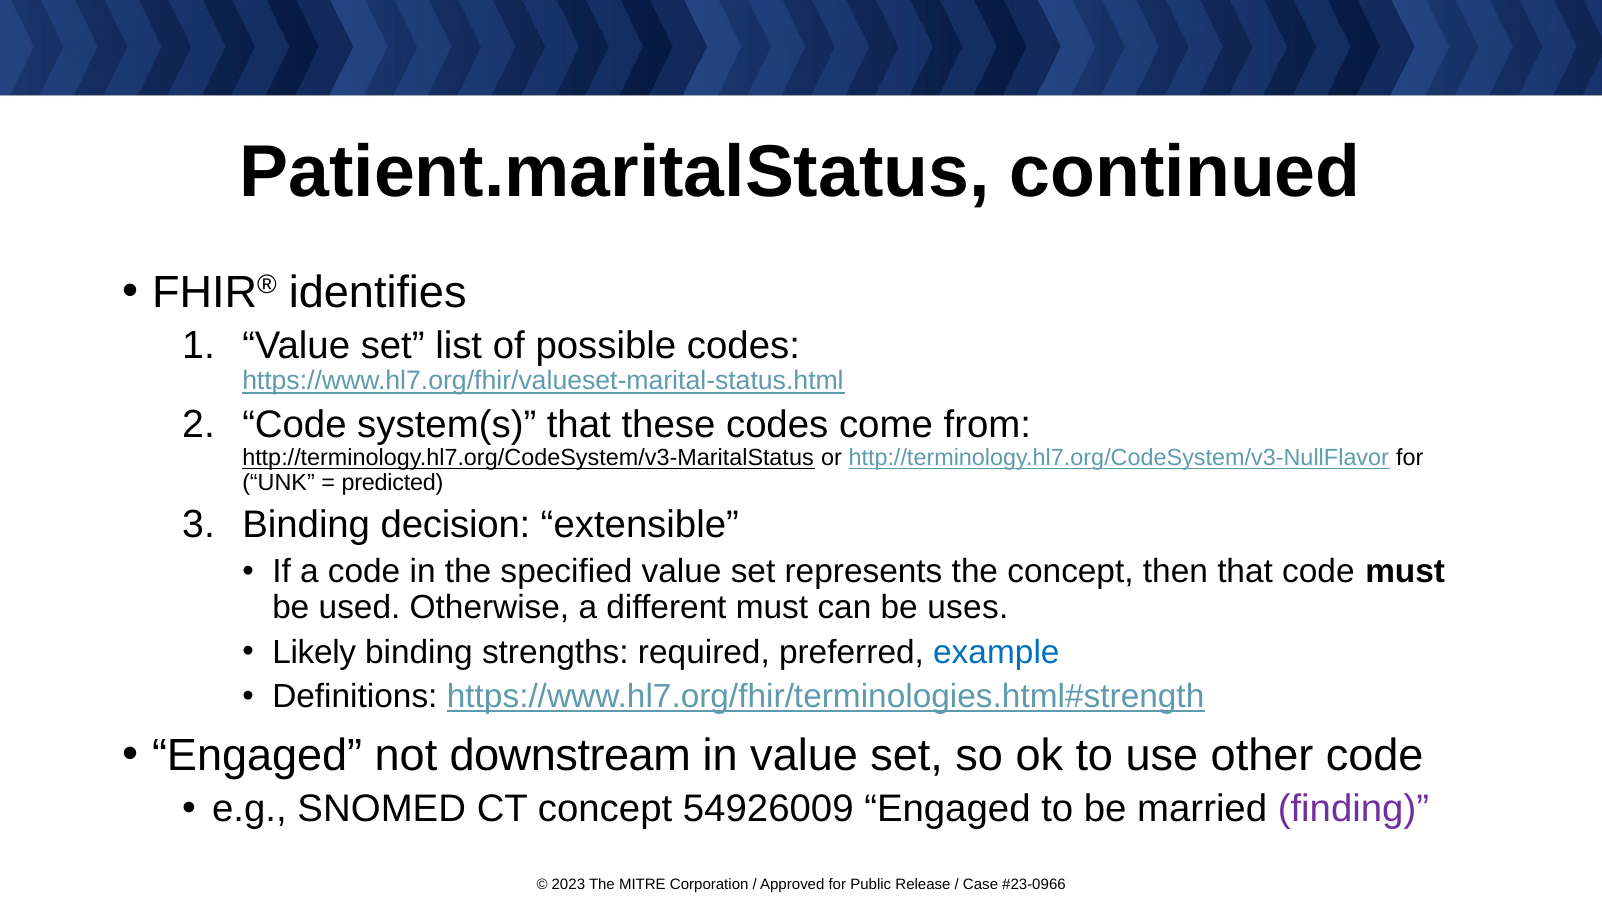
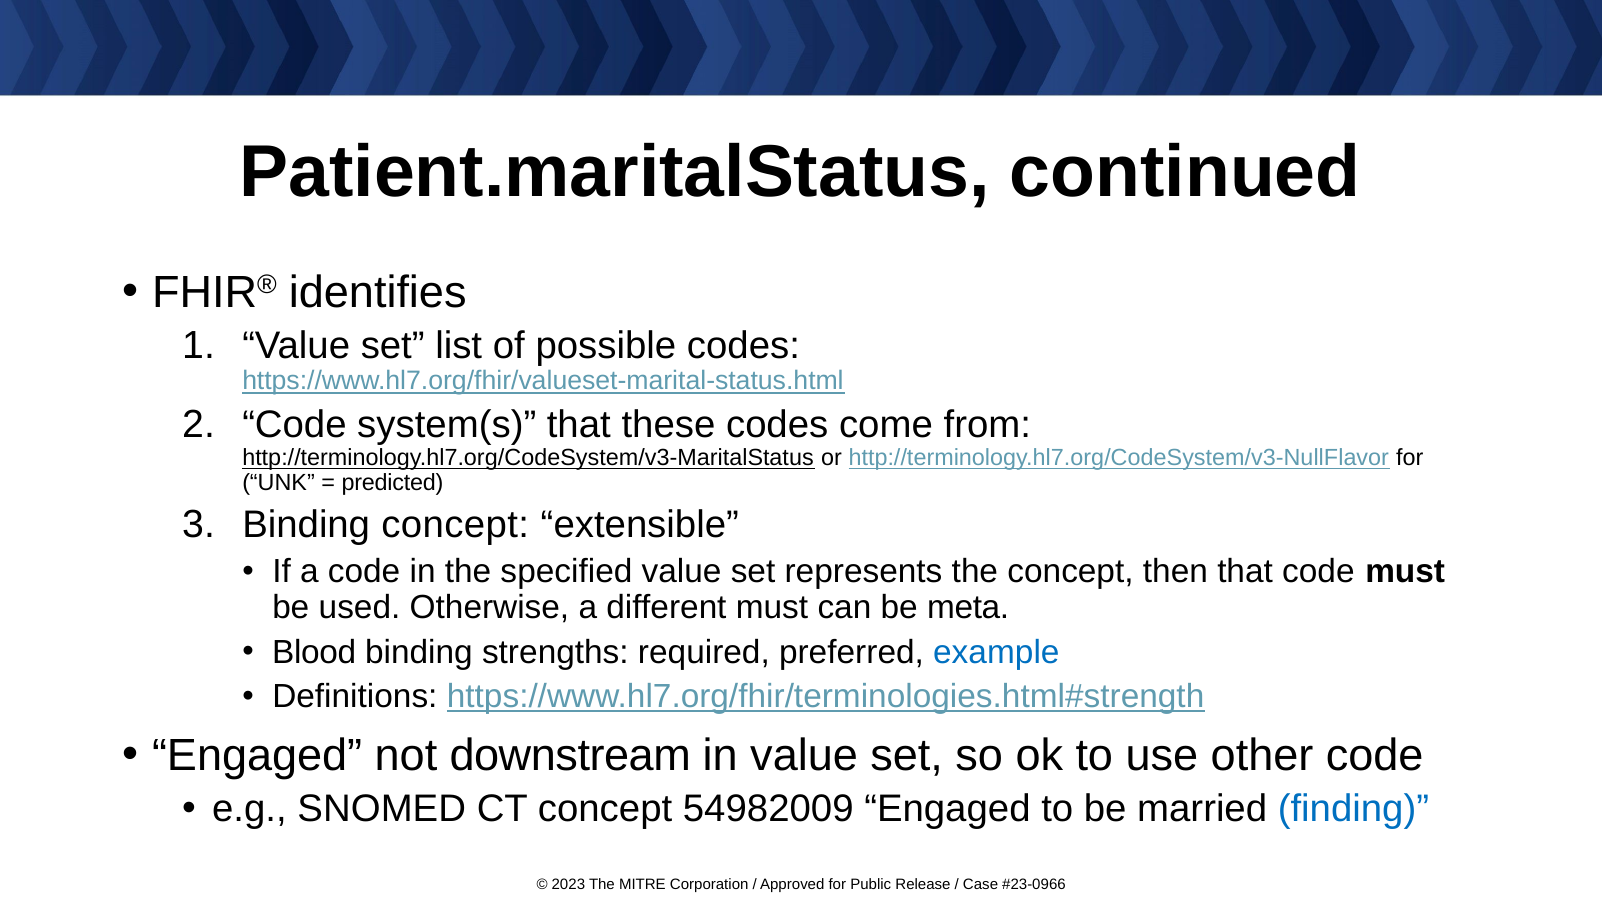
Binding decision: decision -> concept
uses: uses -> meta
Likely: Likely -> Blood
54926009: 54926009 -> 54982009
finding colour: purple -> blue
